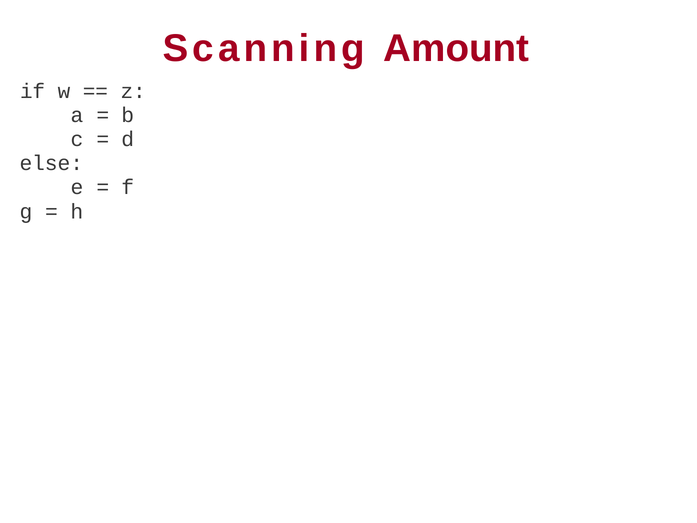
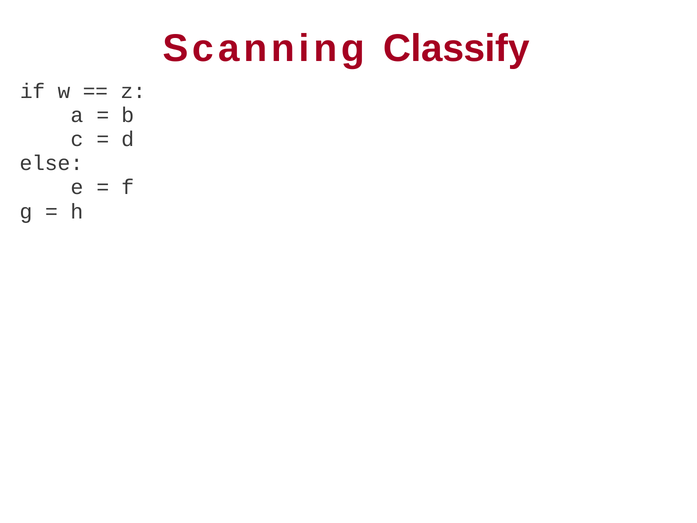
Amount: Amount -> Classify
